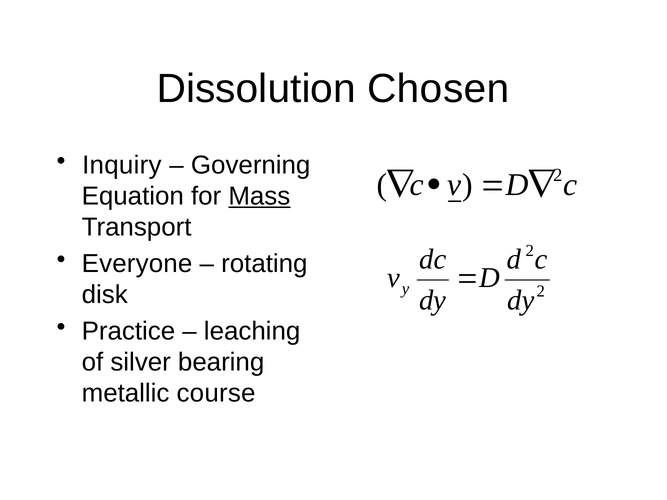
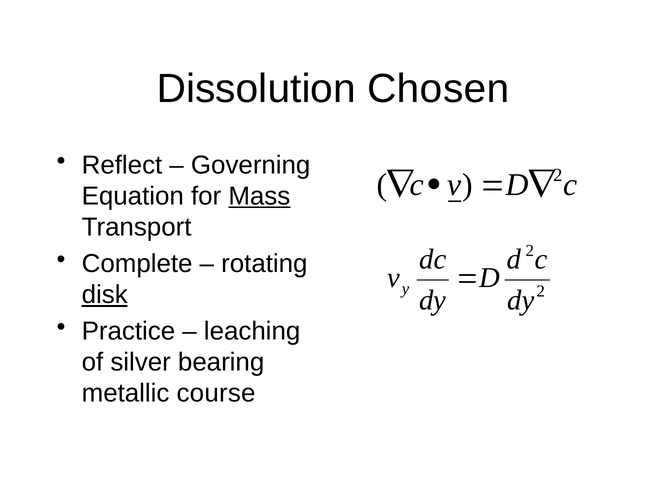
Inquiry: Inquiry -> Reflect
Everyone: Everyone -> Complete
disk underline: none -> present
